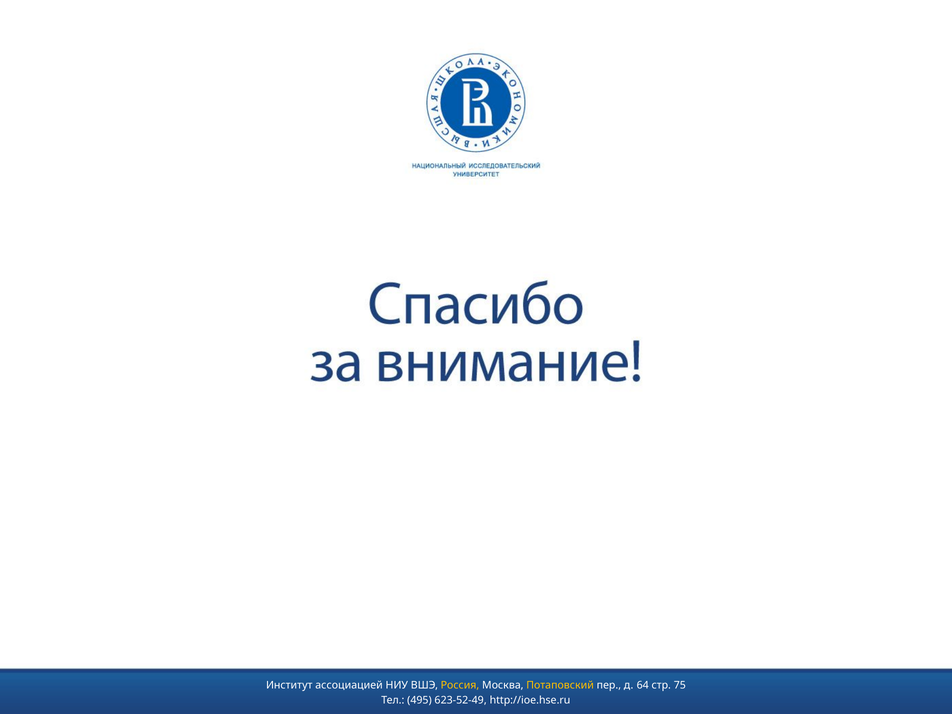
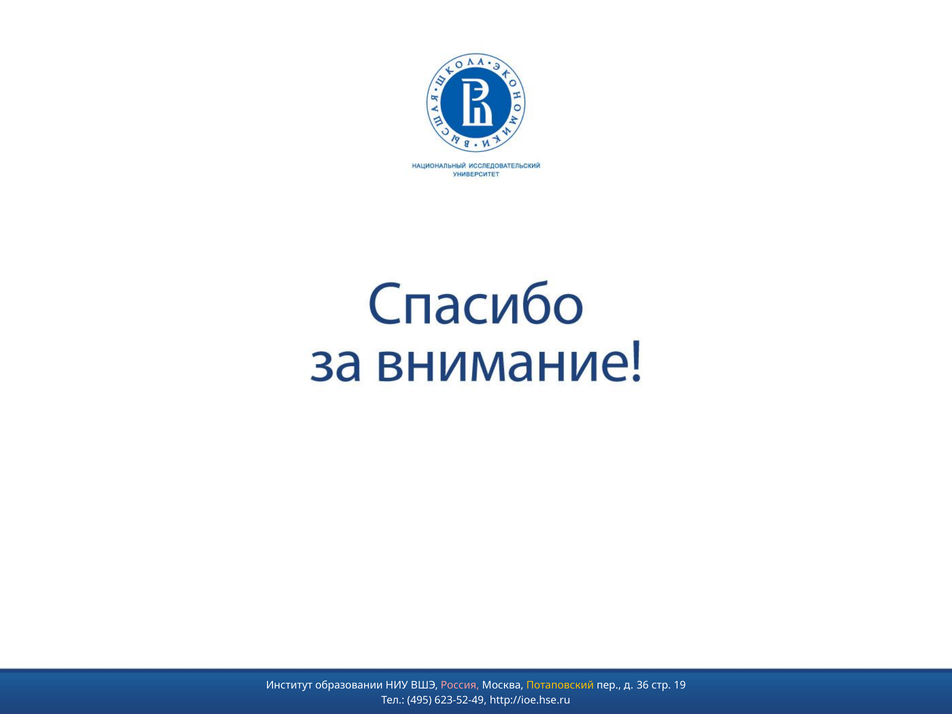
ассоциацией: ассоциацией -> образовании
Россия colour: yellow -> pink
64: 64 -> 36
75: 75 -> 19
